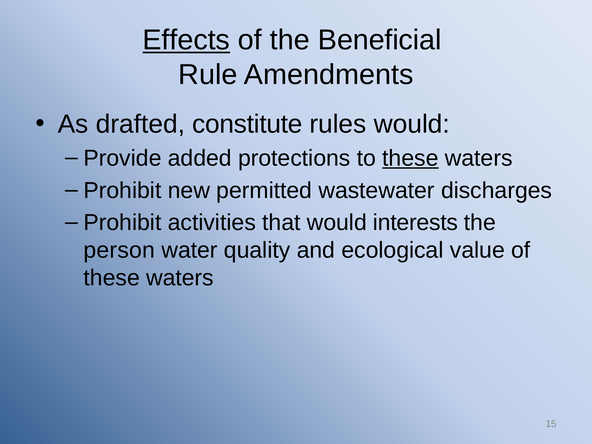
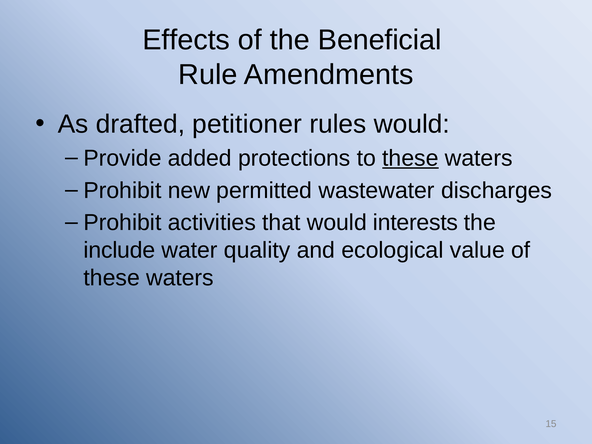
Effects underline: present -> none
constitute: constitute -> petitioner
person: person -> include
